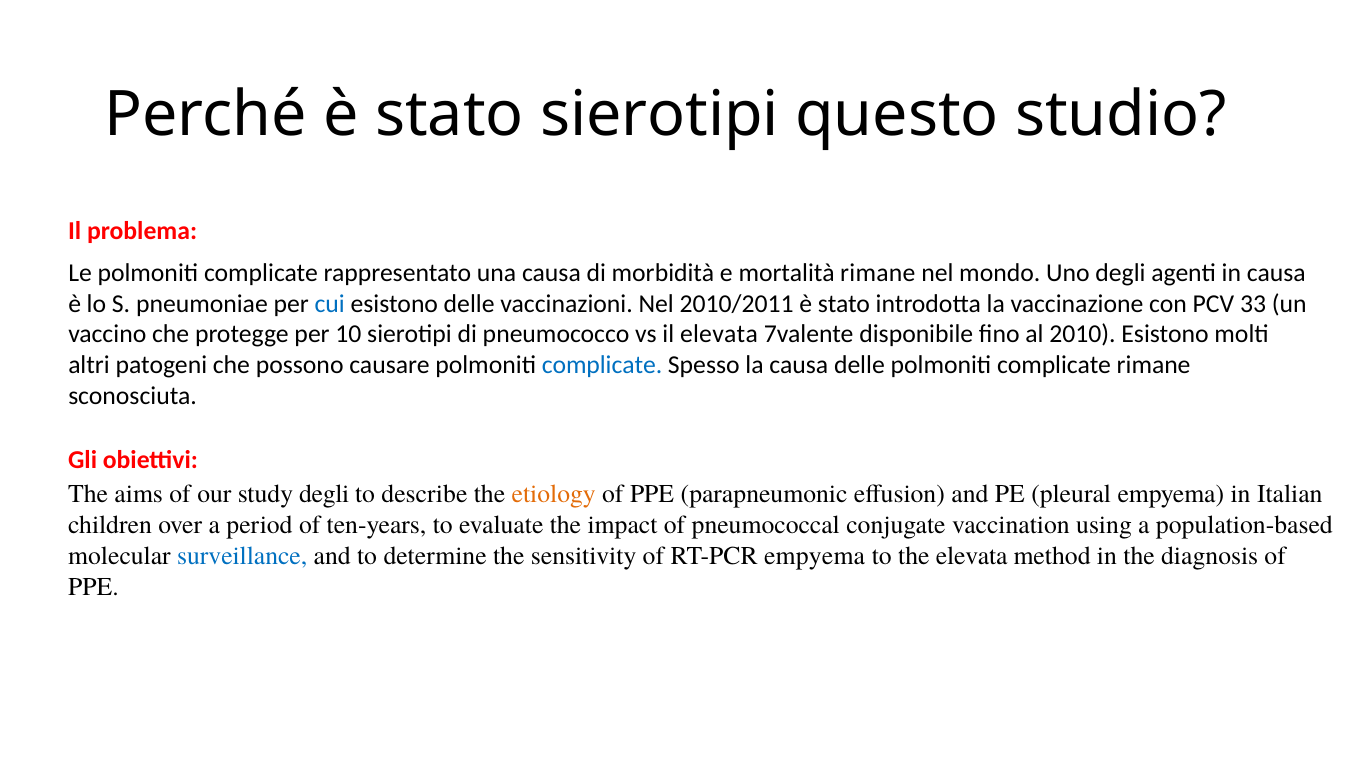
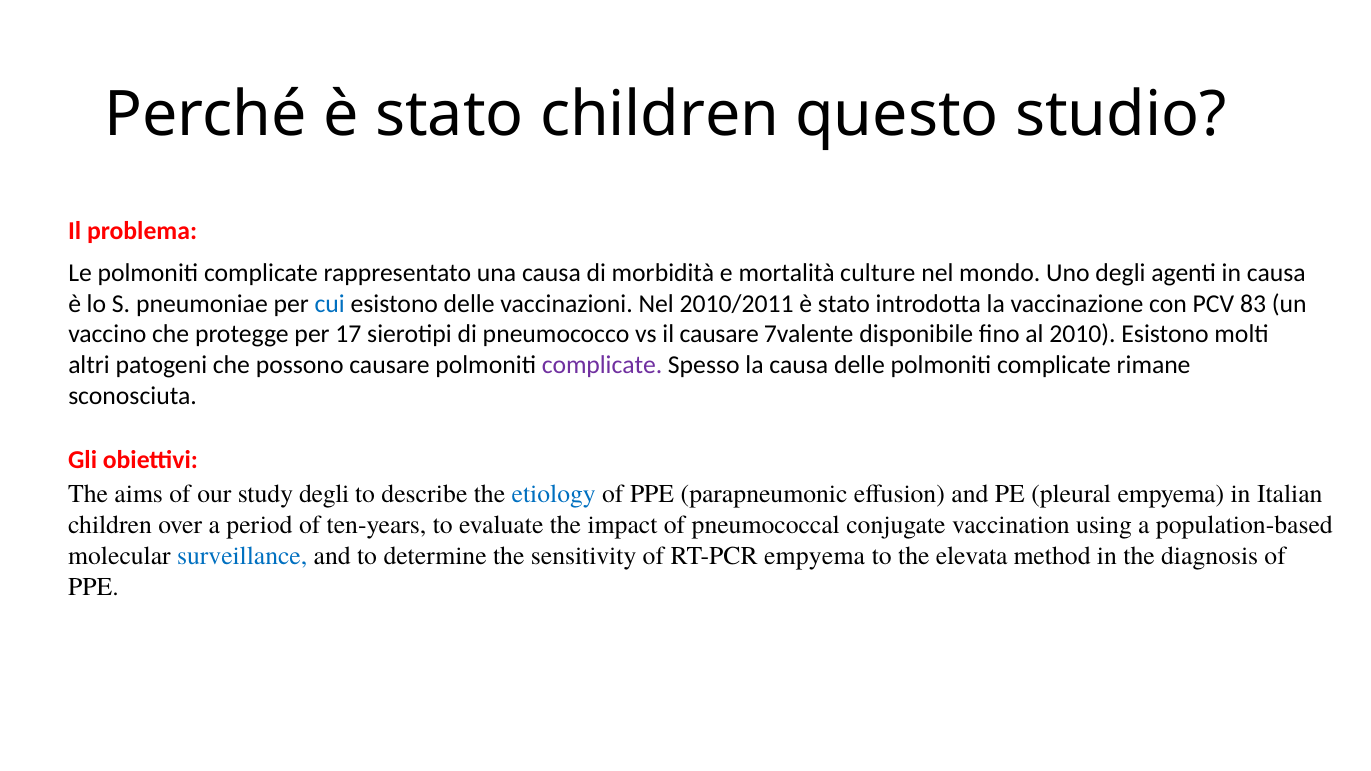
stato sierotipi: sierotipi -> children
mortalità rimane: rimane -> culture
33: 33 -> 83
10: 10 -> 17
il elevata: elevata -> causare
complicate at (602, 365) colour: blue -> purple
etiology colour: orange -> blue
